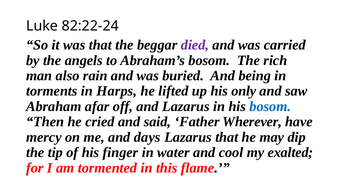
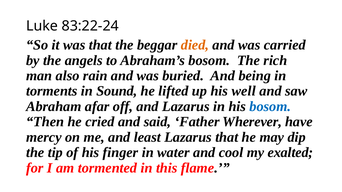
82:22-24: 82:22-24 -> 83:22-24
died colour: purple -> orange
Harps: Harps -> Sound
only: only -> well
days: days -> least
